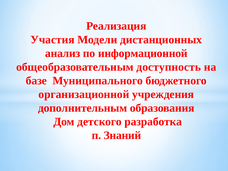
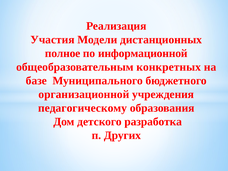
анализ: анализ -> полное
доступность: доступность -> конкретных
дополнительным: дополнительным -> педагогическому
Знаний: Знаний -> Других
